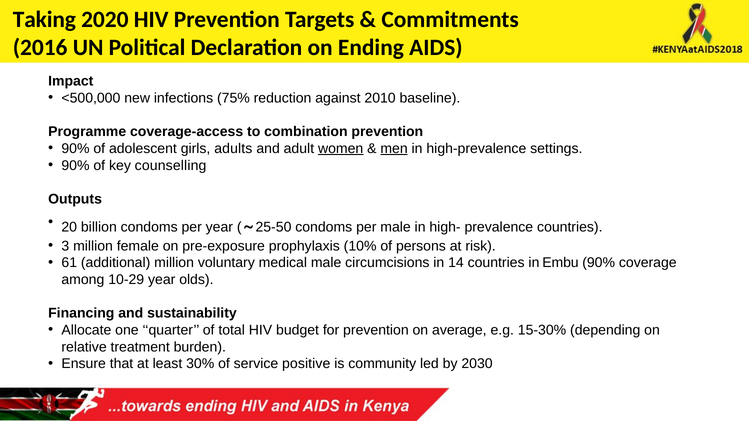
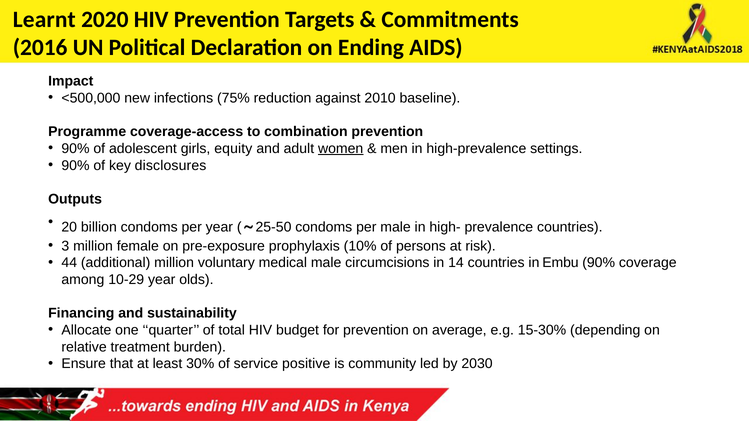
Taking: Taking -> Learnt
adults: adults -> equity
men underline: present -> none
counselling: counselling -> disclosures
61: 61 -> 44
